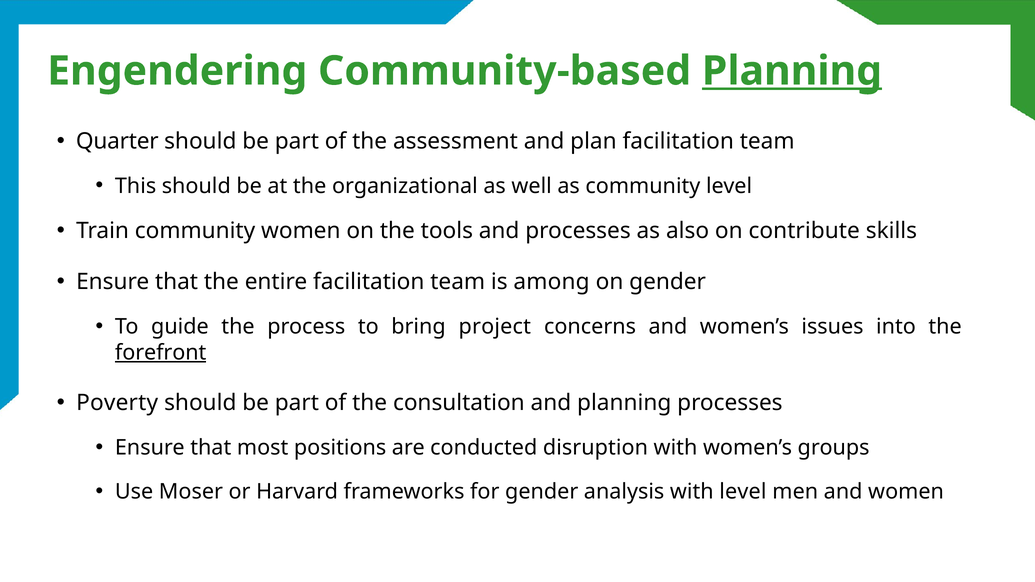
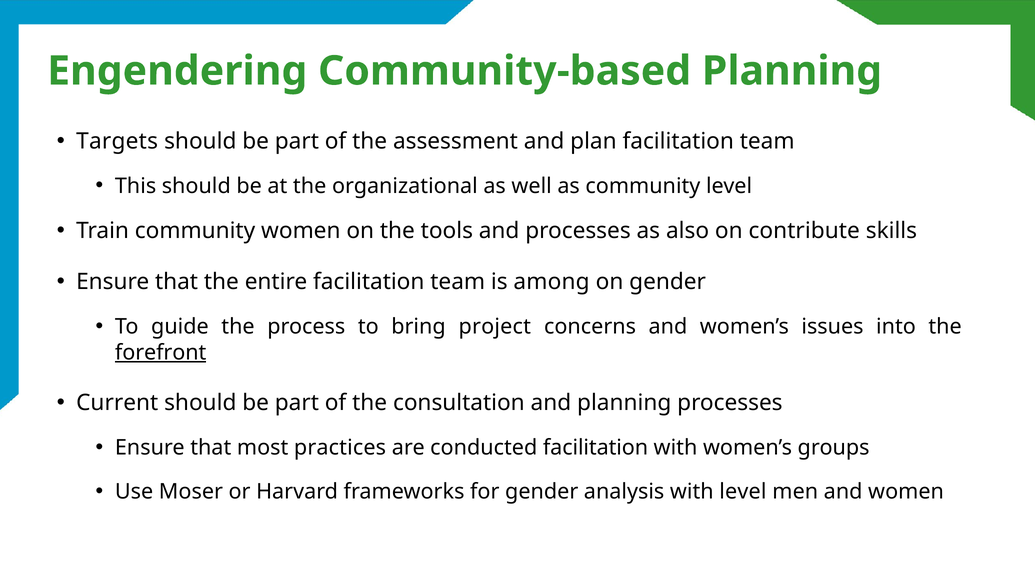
Planning at (792, 71) underline: present -> none
Quarter: Quarter -> Targets
Poverty: Poverty -> Current
positions: positions -> practices
conducted disruption: disruption -> facilitation
